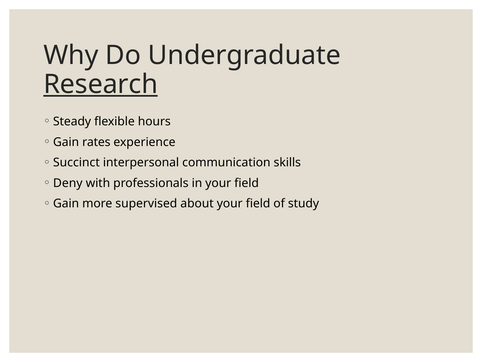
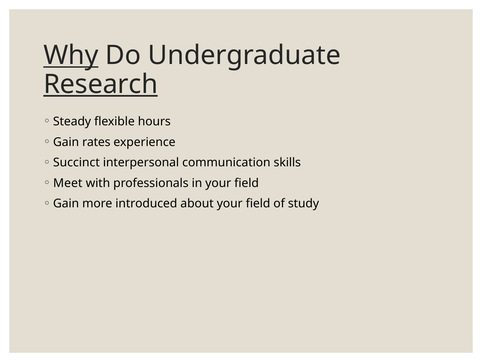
Why underline: none -> present
Deny: Deny -> Meet
supervised: supervised -> introduced
